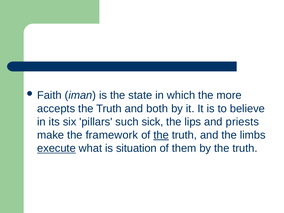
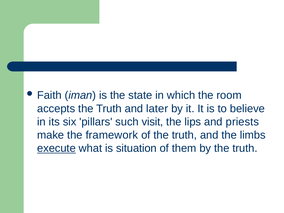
more: more -> room
both: both -> later
sick: sick -> visit
the at (161, 135) underline: present -> none
